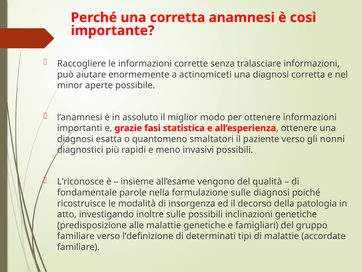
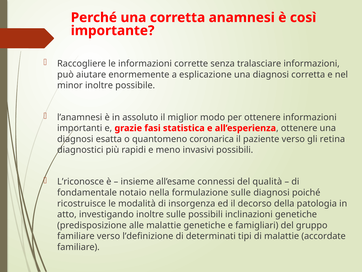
actinomiceti: actinomiceti -> esplicazione
minor aperte: aperte -> inoltre
smaltatori: smaltatori -> coronarica
nonni: nonni -> retina
vengono: vengono -> connessi
parole: parole -> notaio
